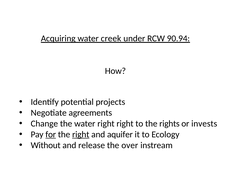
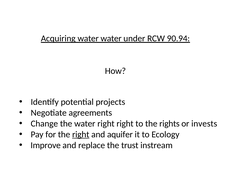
water creek: creek -> water
for underline: present -> none
Without: Without -> Improve
release: release -> replace
over: over -> trust
